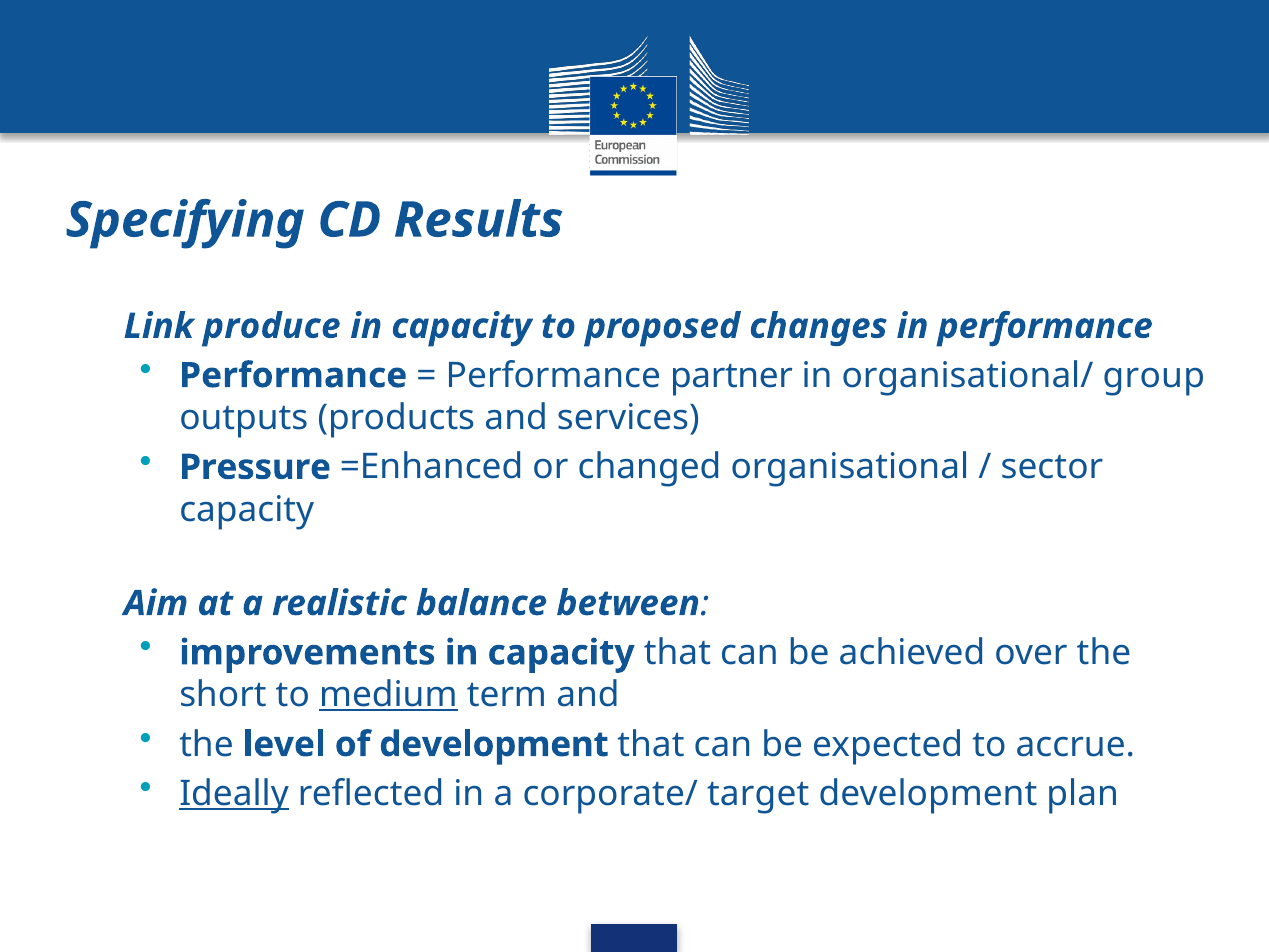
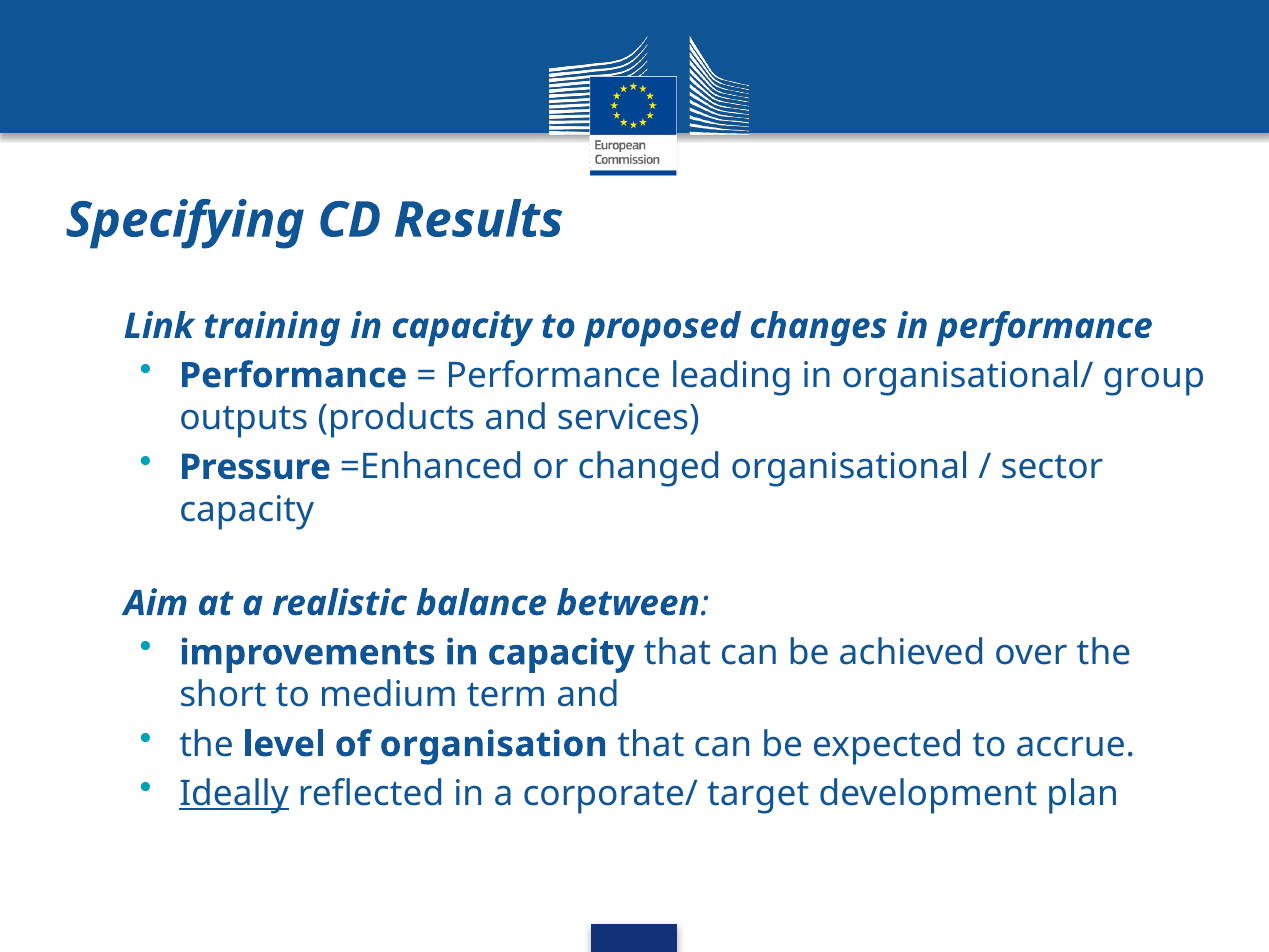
produce: produce -> training
partner: partner -> leading
medium underline: present -> none
of development: development -> organisation
